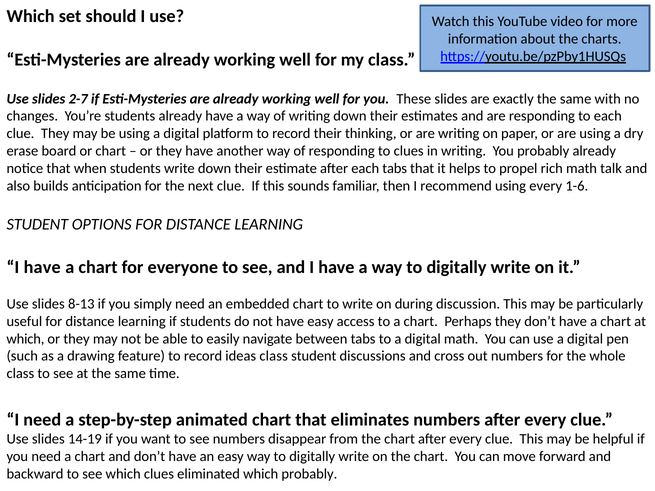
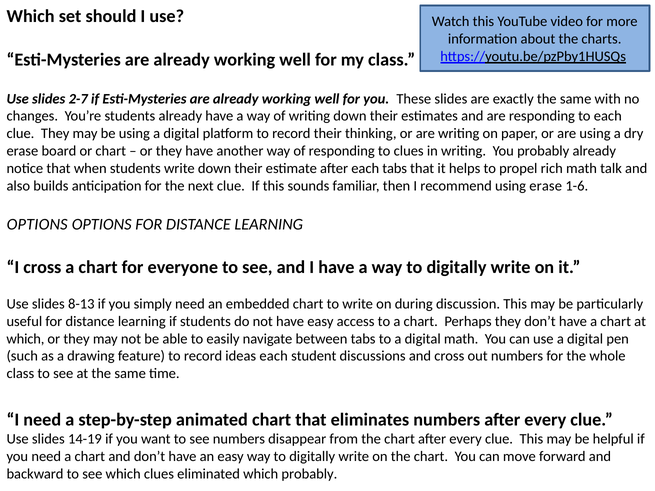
using every: every -> erase
STUDENT at (37, 224): STUDENT -> OPTIONS
have at (42, 267): have -> cross
ideas class: class -> each
